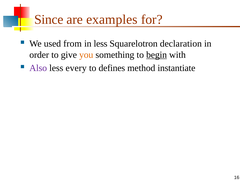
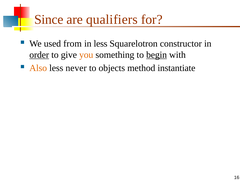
examples: examples -> qualifiers
declaration: declaration -> constructor
order underline: none -> present
Also colour: purple -> orange
every: every -> never
defines: defines -> objects
